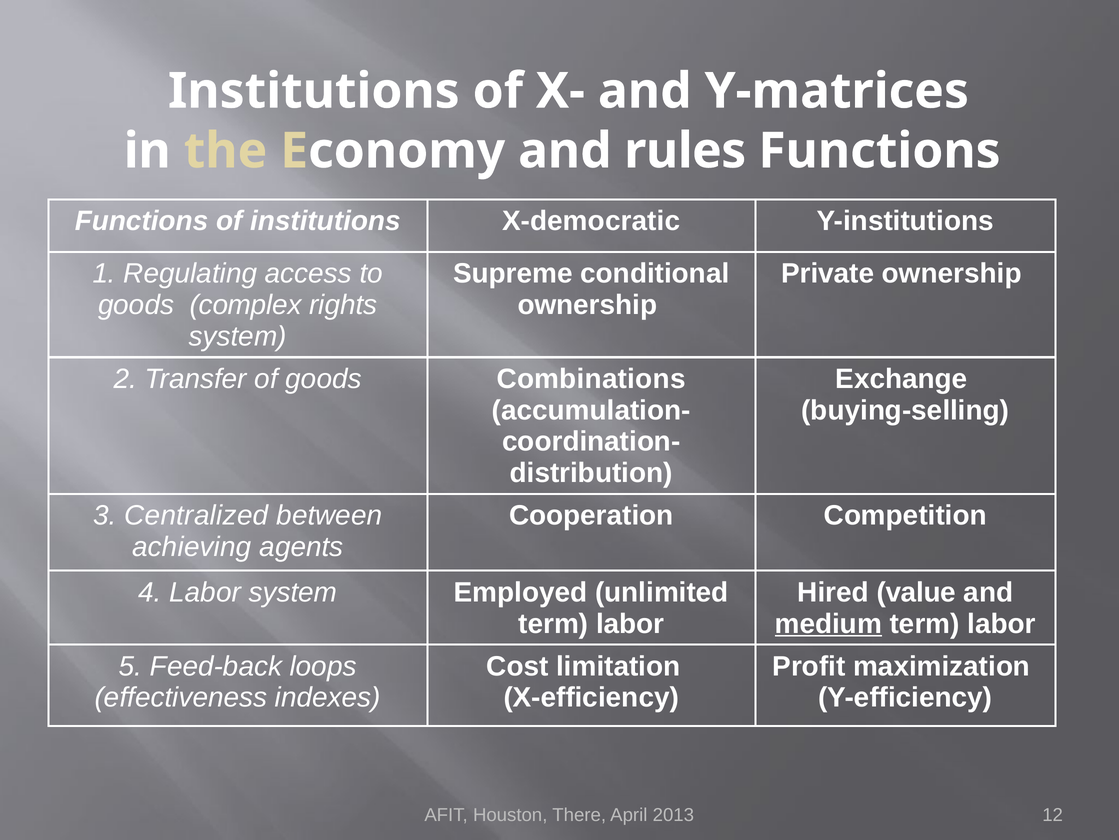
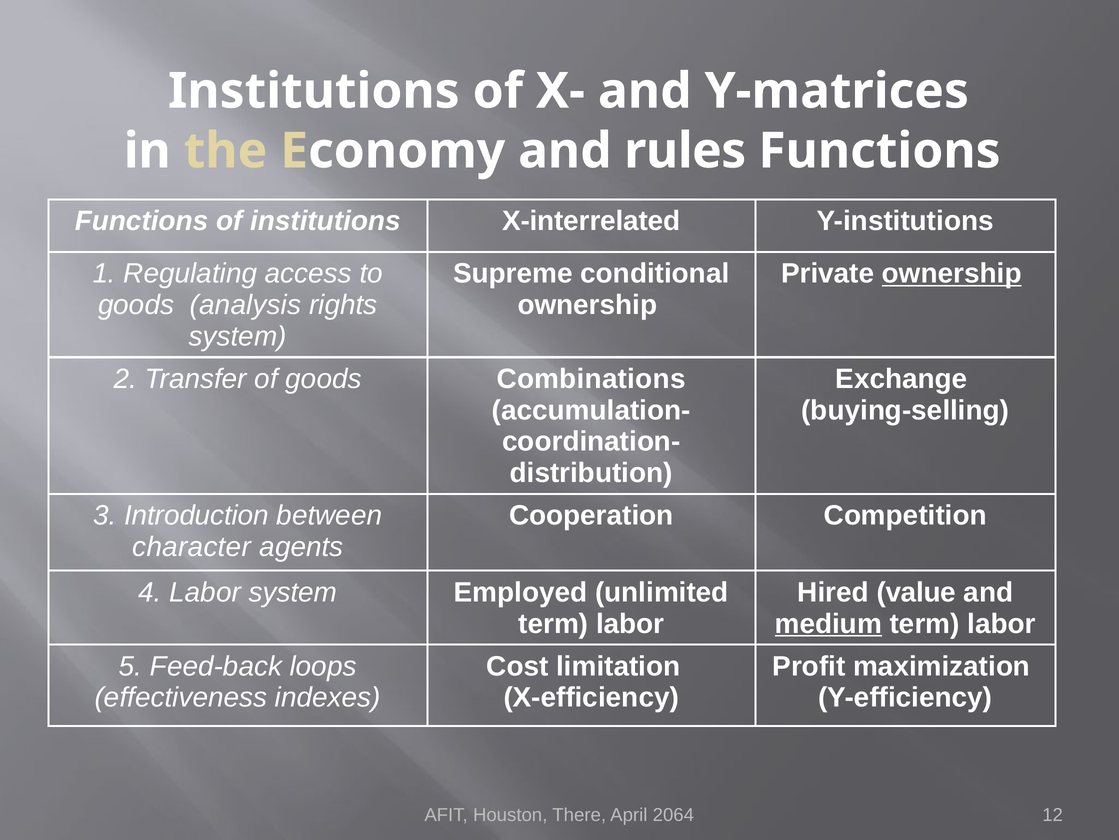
X-democratic: X-democratic -> X-interrelated
ownership at (952, 273) underline: none -> present
complex: complex -> analysis
Centralized: Centralized -> Introduction
achieving: achieving -> character
2013: 2013 -> 2064
